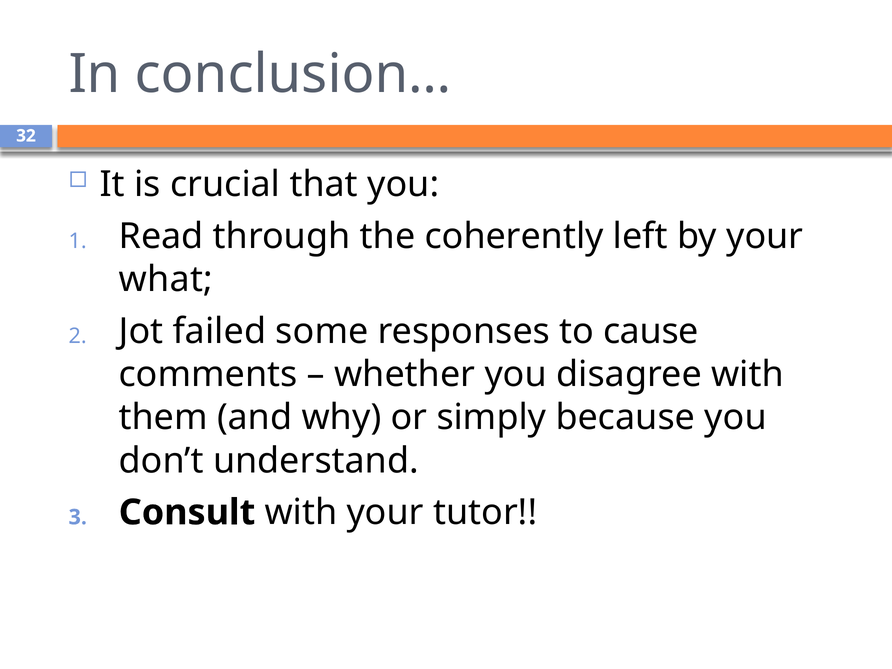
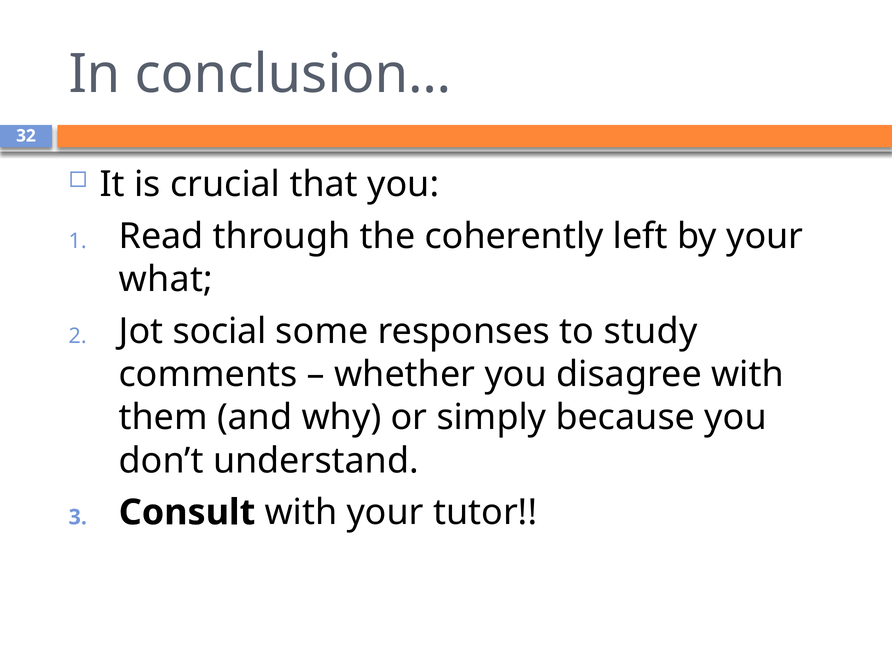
failed: failed -> social
cause: cause -> study
